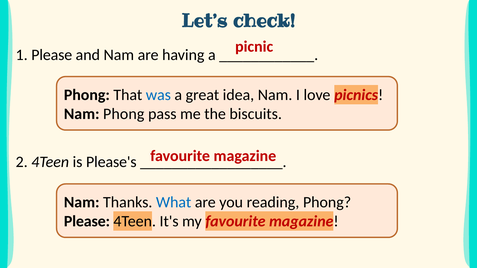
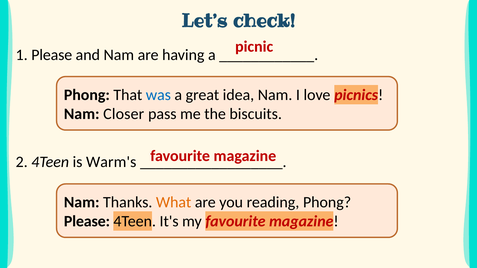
Nam Phong: Phong -> Closer
Please's: Please's -> Warm's
What colour: blue -> orange
